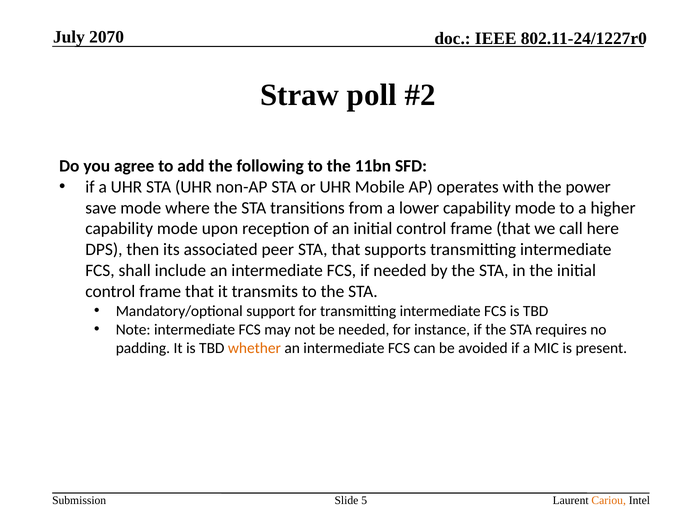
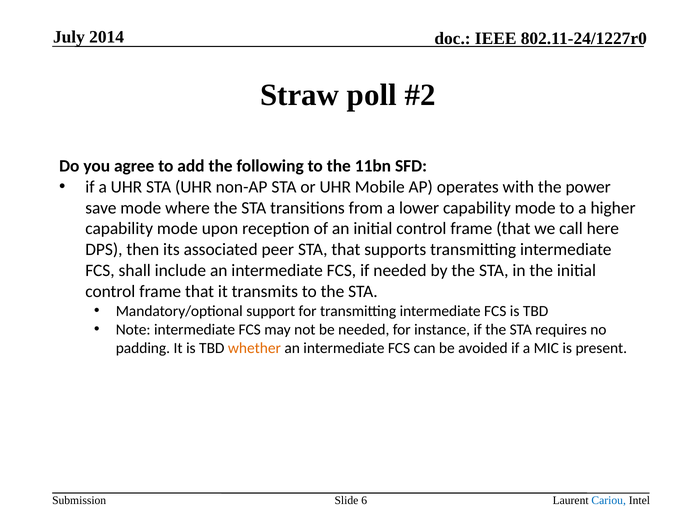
2070: 2070 -> 2014
5: 5 -> 6
Cariou colour: orange -> blue
